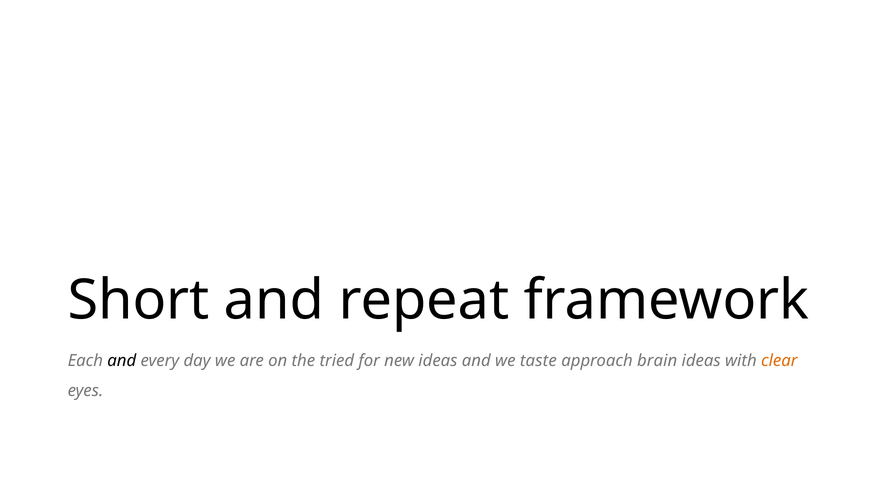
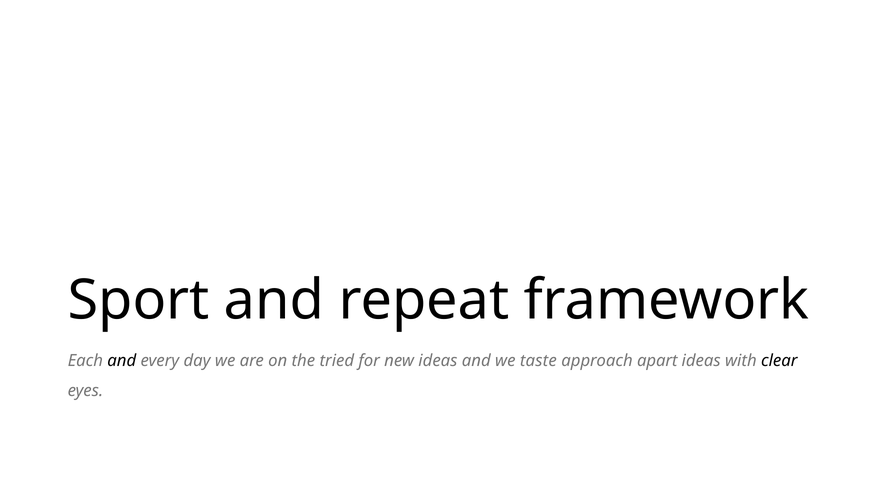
Short: Short -> Sport
brain: brain -> apart
clear colour: orange -> black
